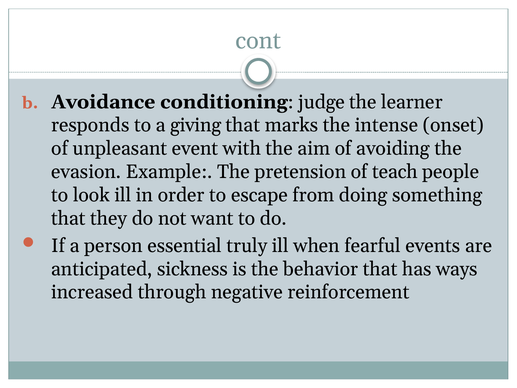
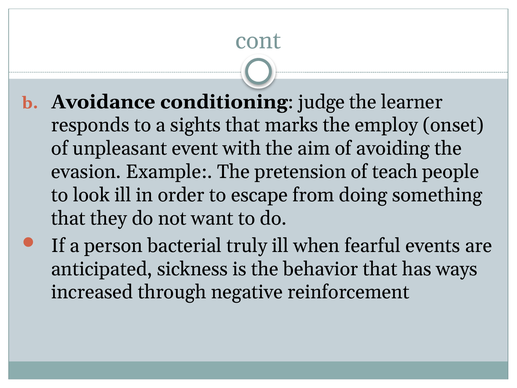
giving: giving -> sights
intense: intense -> employ
essential: essential -> bacterial
